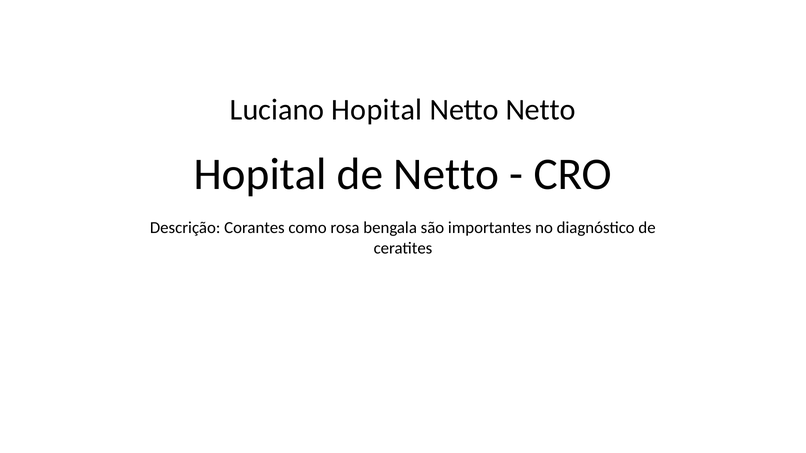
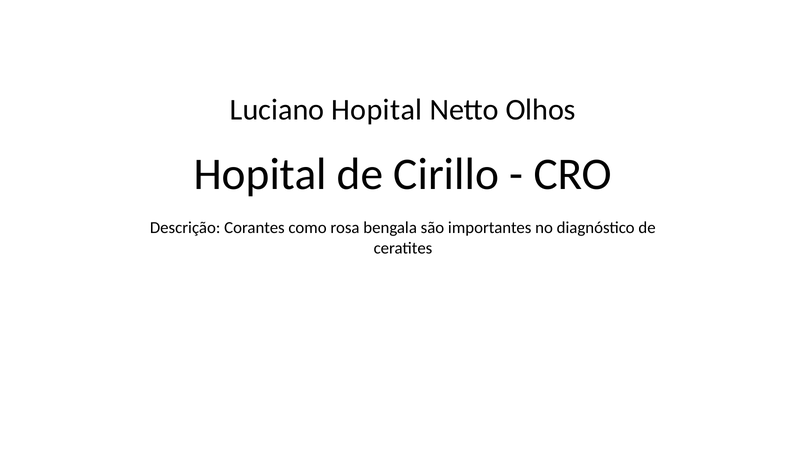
Netto Netto: Netto -> Olhos
de Netto: Netto -> Cirillo
